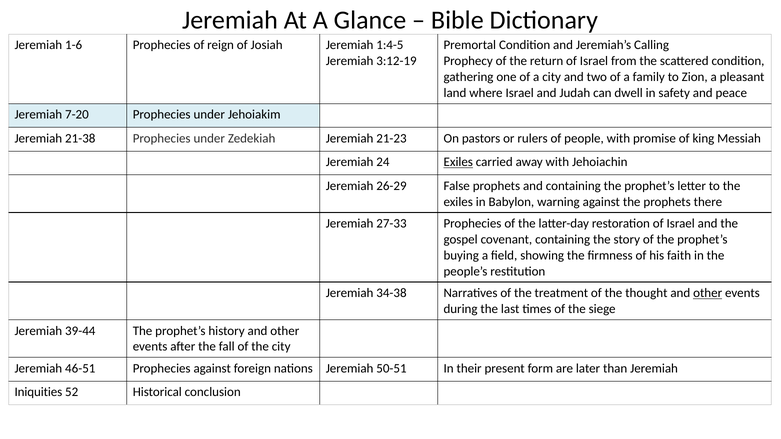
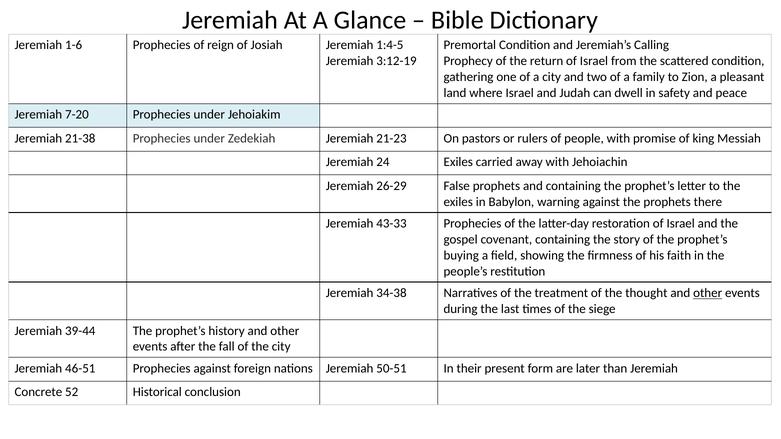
Exiles at (458, 162) underline: present -> none
27-33: 27-33 -> 43-33
Iniquities: Iniquities -> Concrete
